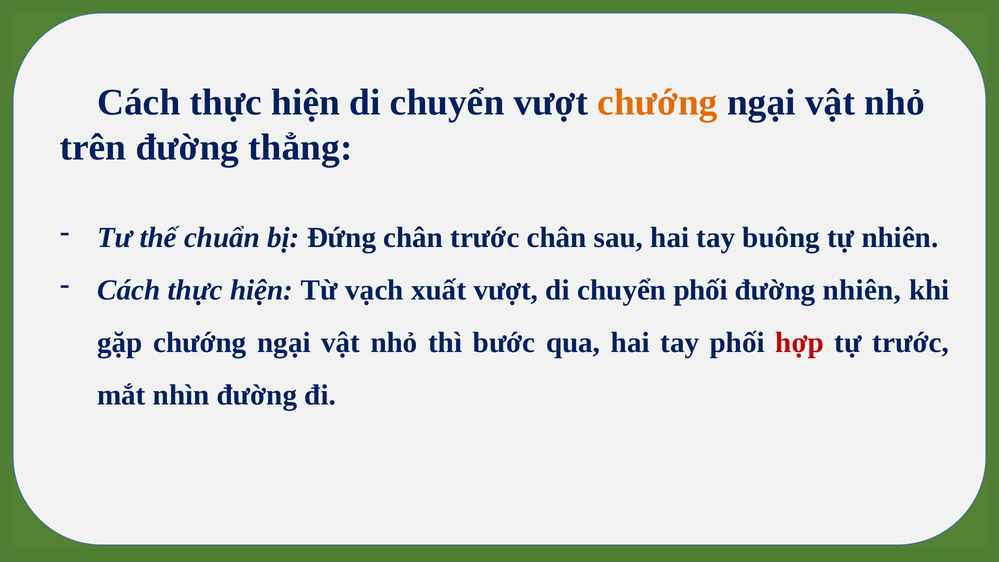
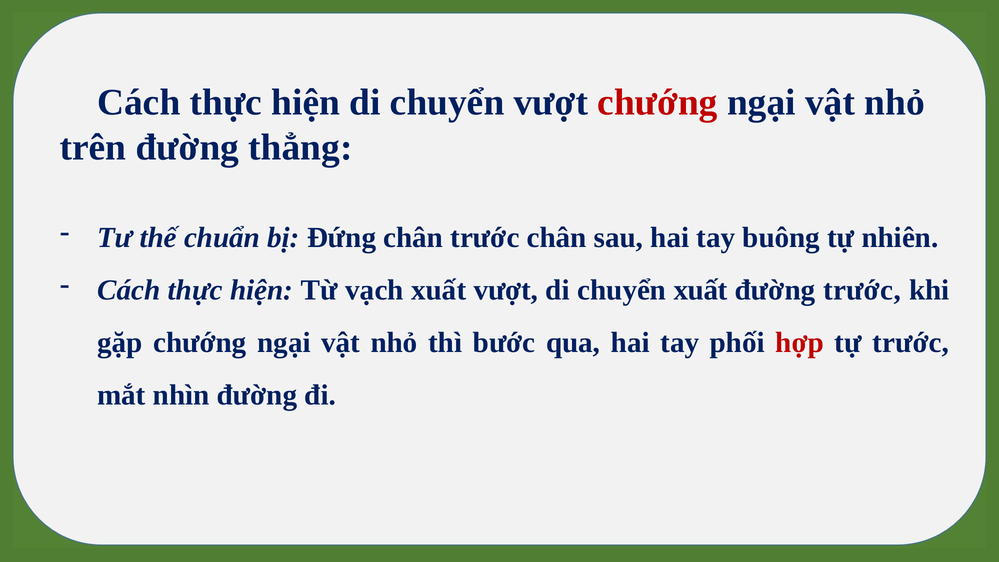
chướng at (658, 102) colour: orange -> red
chuyển phối: phối -> xuất
đường nhiên: nhiên -> trước
